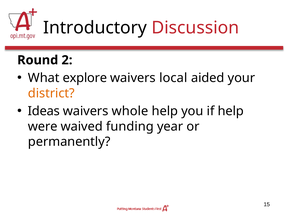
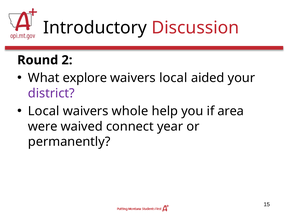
district colour: orange -> purple
Ideas at (44, 111): Ideas -> Local
if help: help -> area
funding: funding -> connect
